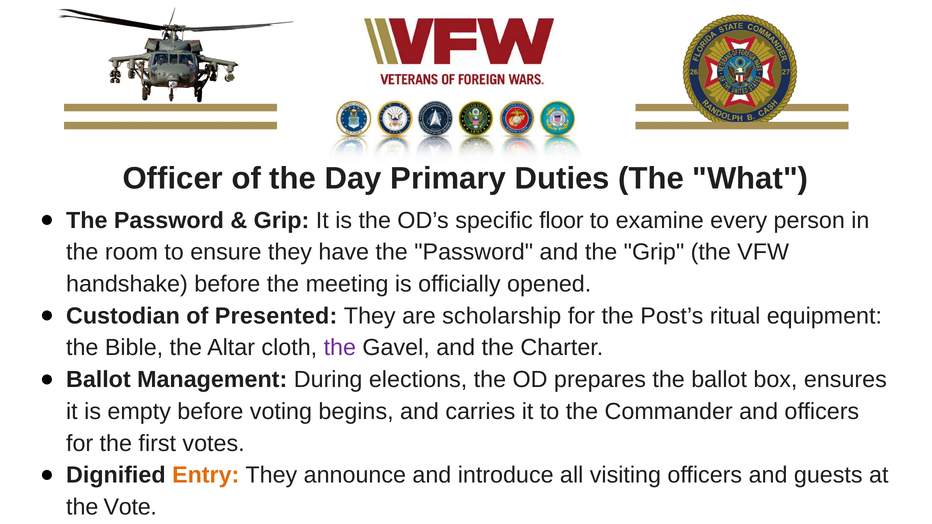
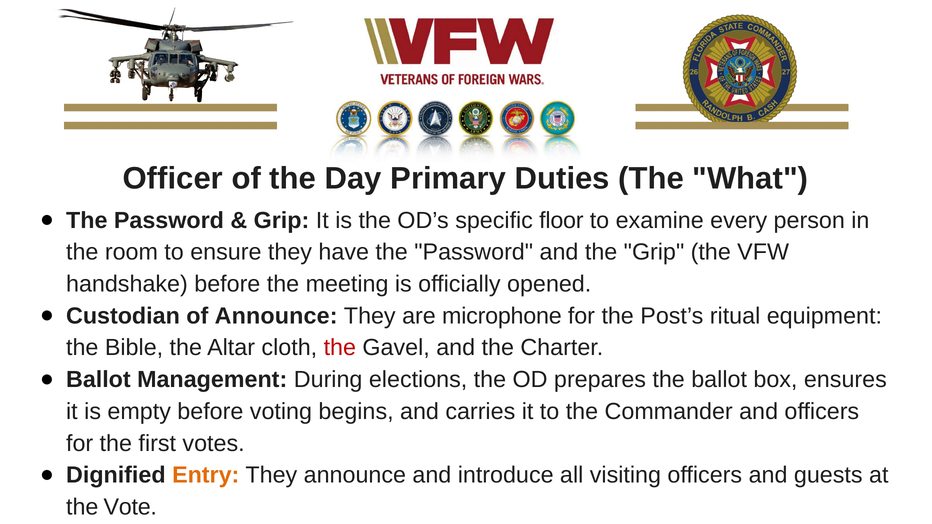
of Presented: Presented -> Announce
scholarship: scholarship -> microphone
the at (340, 348) colour: purple -> red
